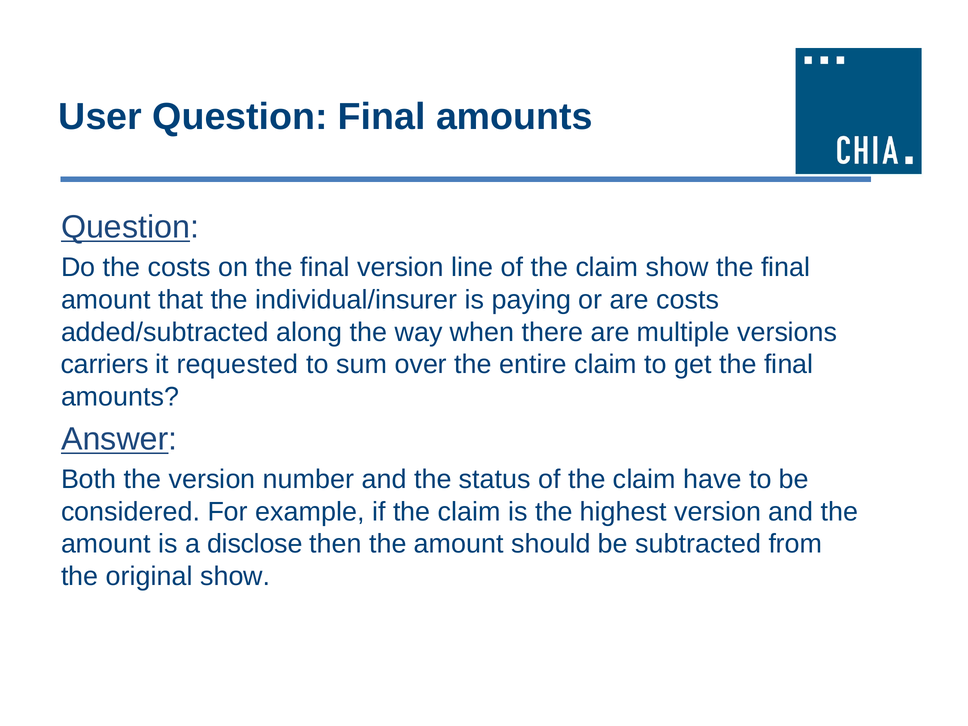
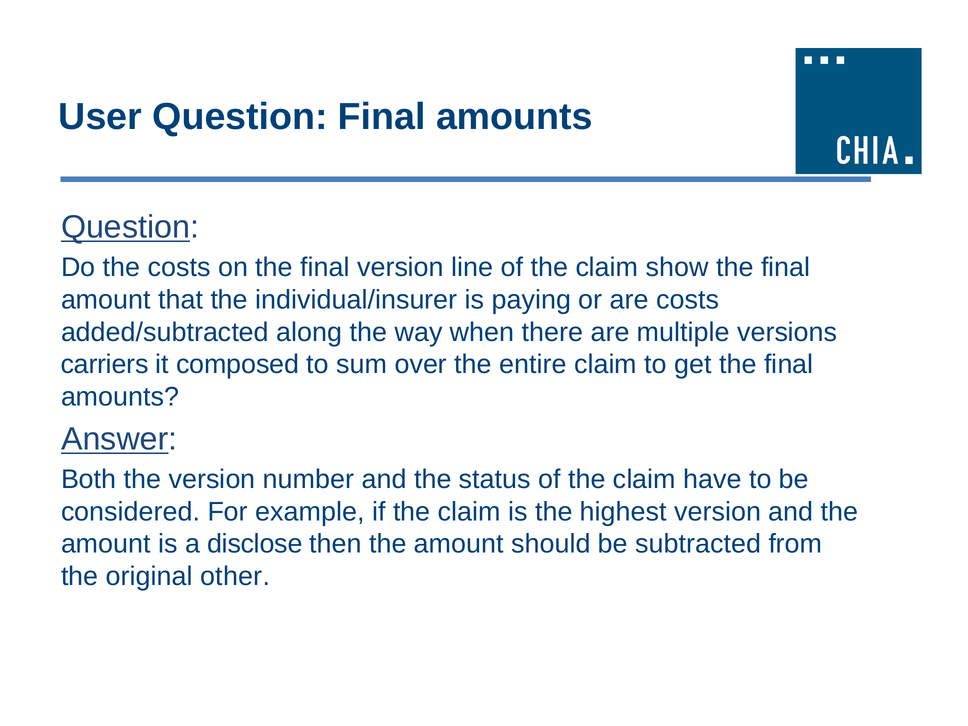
requested: requested -> composed
original show: show -> other
